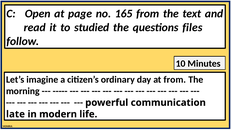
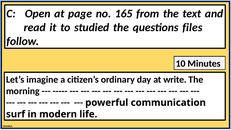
at from: from -> write
late: late -> surf
